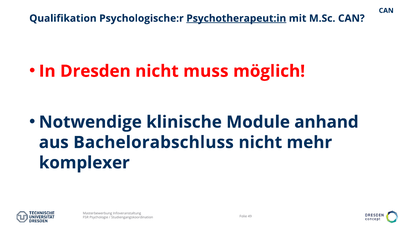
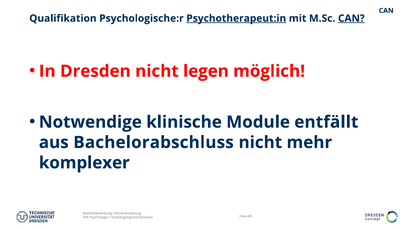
CAN at (351, 18) underline: none -> present
muss: muss -> legen
anhand: anhand -> entfällt
